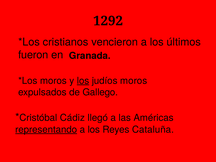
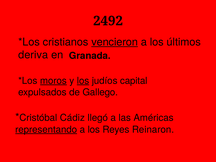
1292: 1292 -> 2492
vencieron underline: none -> present
fueron: fueron -> deriva
moros at (53, 81) underline: none -> present
judíos moros: moros -> capital
Cataluña: Cataluña -> Reinaron
